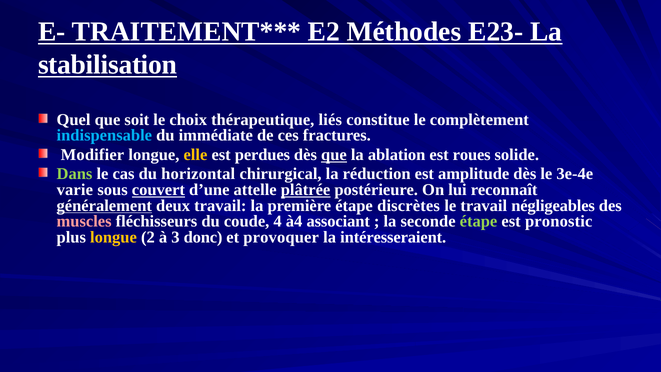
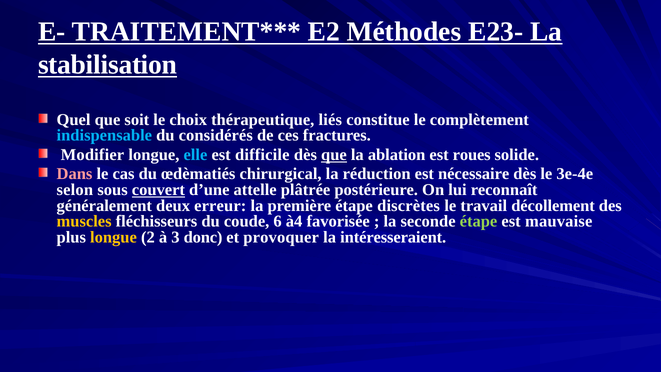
immédiate: immédiate -> considérés
elle colour: yellow -> light blue
perdues: perdues -> difficile
Dans colour: light green -> pink
horizontal: horizontal -> œdèmatiés
amplitude: amplitude -> nécessaire
varie: varie -> selon
plâtrée underline: present -> none
généralement underline: present -> none
deux travail: travail -> erreur
négligeables: négligeables -> décollement
muscles colour: pink -> yellow
4: 4 -> 6
associant: associant -> favorisée
pronostic: pronostic -> mauvaise
